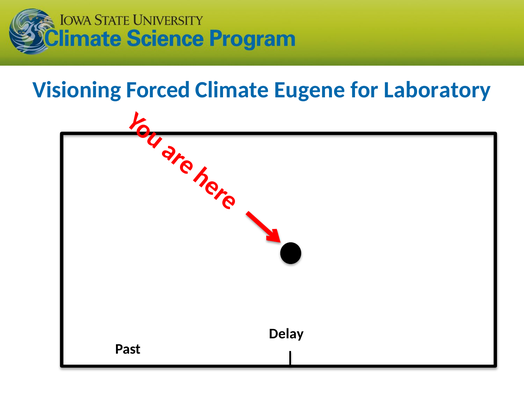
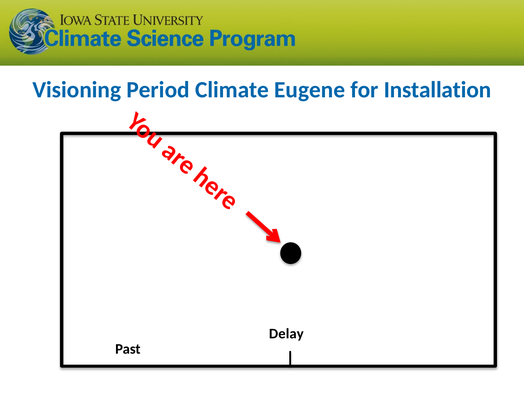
Forced: Forced -> Period
Laboratory: Laboratory -> Installation
